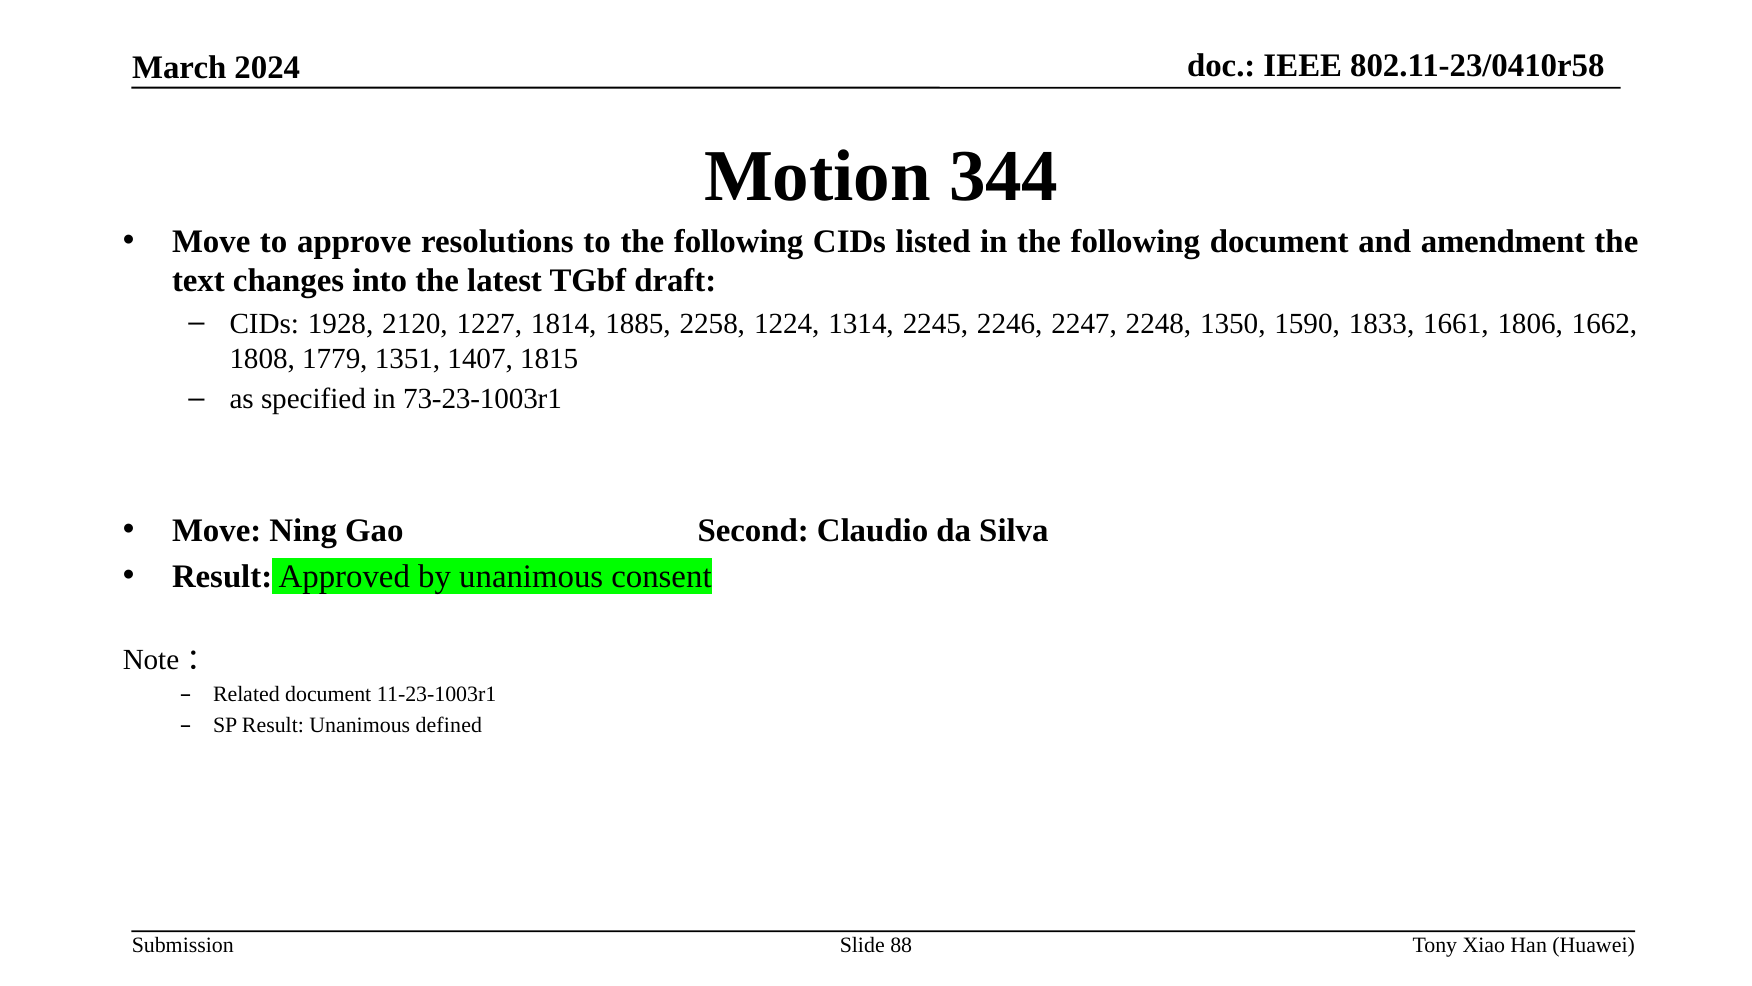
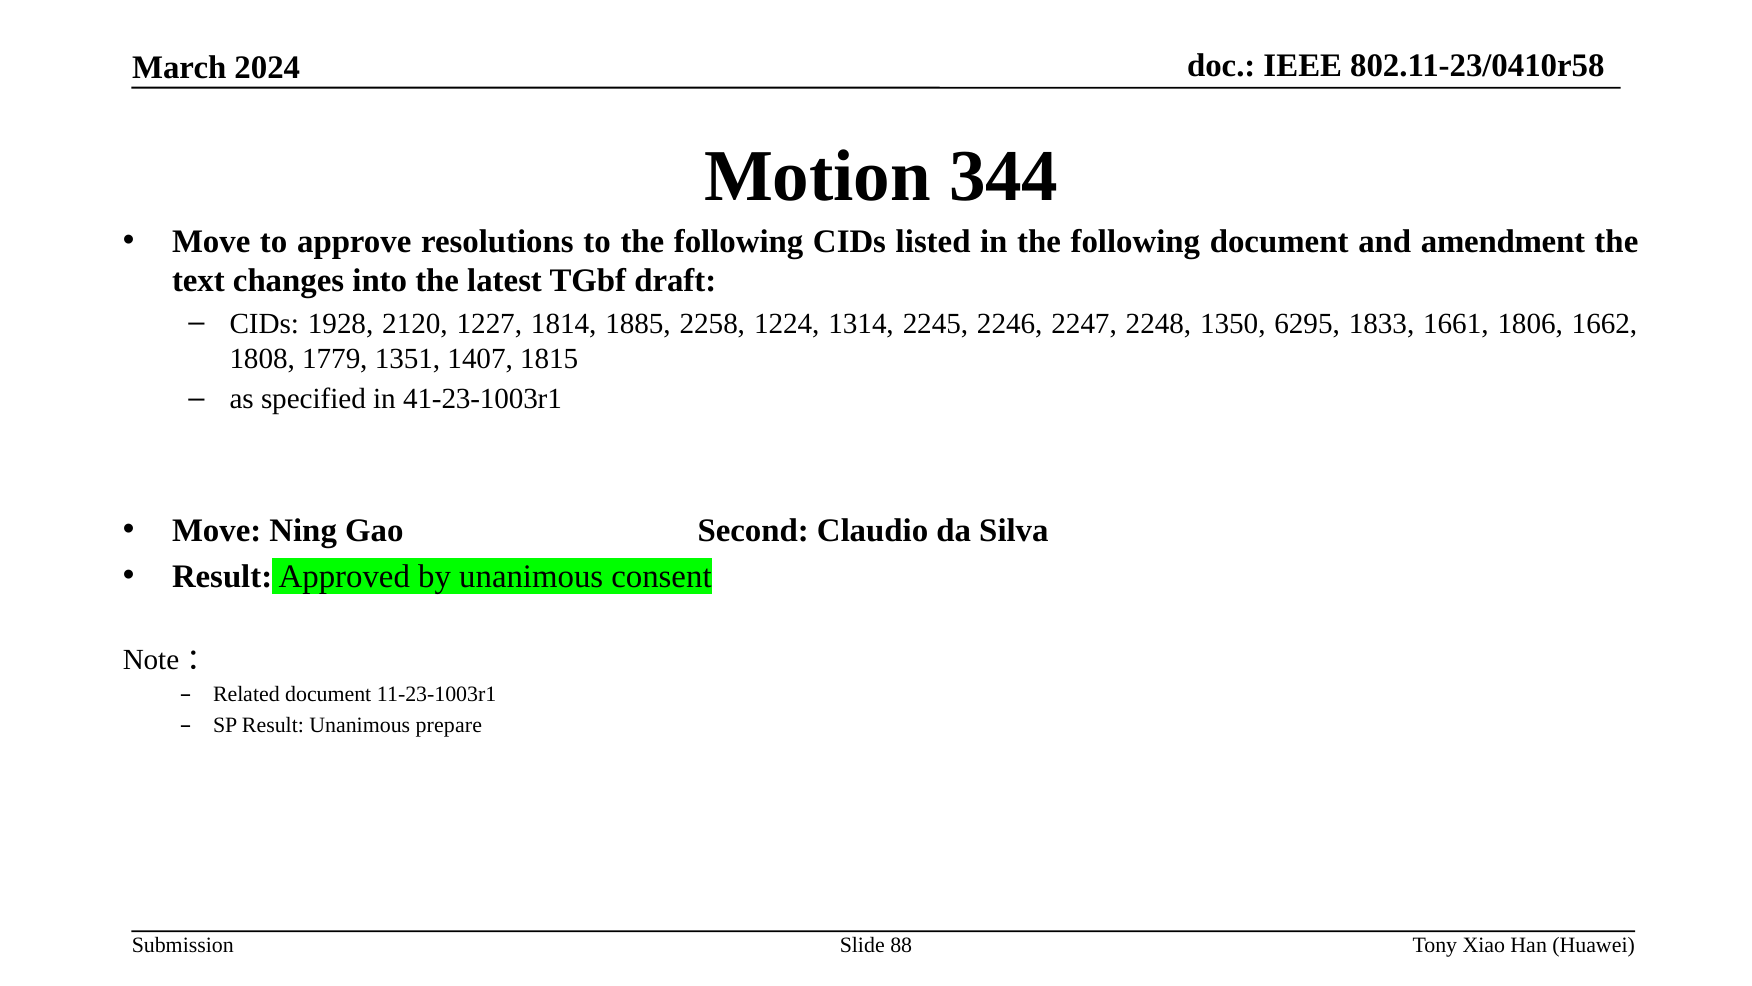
1590: 1590 -> 6295
73-23-1003r1: 73-23-1003r1 -> 41-23-1003r1
defined: defined -> prepare
